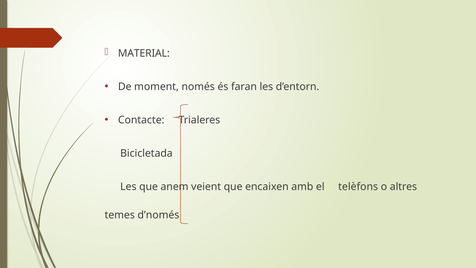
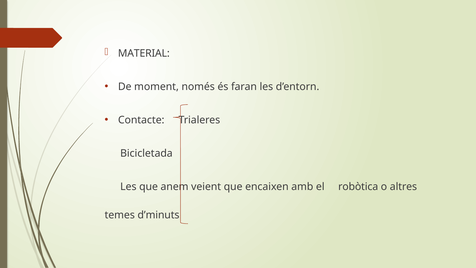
telèfons: telèfons -> robòtica
d’només: d’només -> d’minuts
